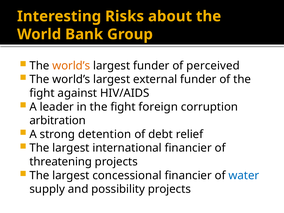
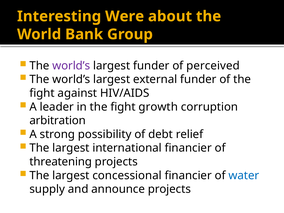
Risks: Risks -> Were
world’s at (71, 66) colour: orange -> purple
foreign: foreign -> growth
detention: detention -> possibility
possibility: possibility -> announce
